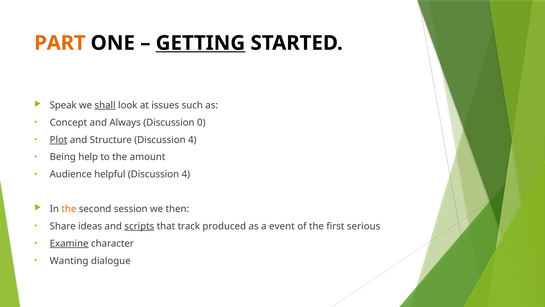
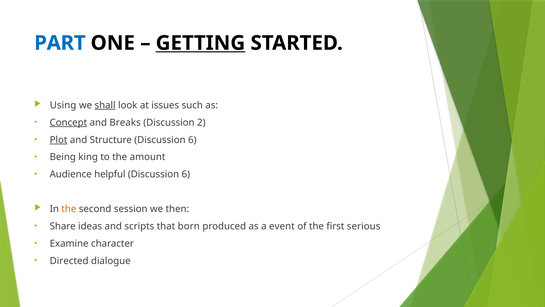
PART colour: orange -> blue
Speak: Speak -> Using
Concept underline: none -> present
Always: Always -> Breaks
0: 0 -> 2
Structure Discussion 4: 4 -> 6
help: help -> king
4 at (186, 174): 4 -> 6
scripts underline: present -> none
track: track -> born
Examine underline: present -> none
Wanting: Wanting -> Directed
